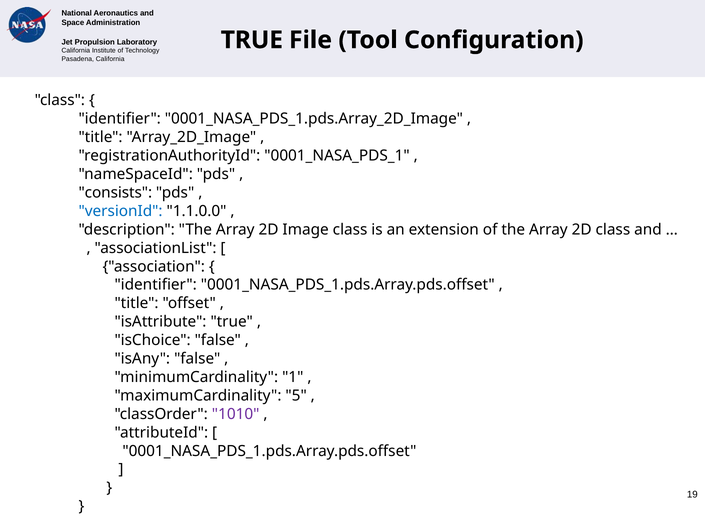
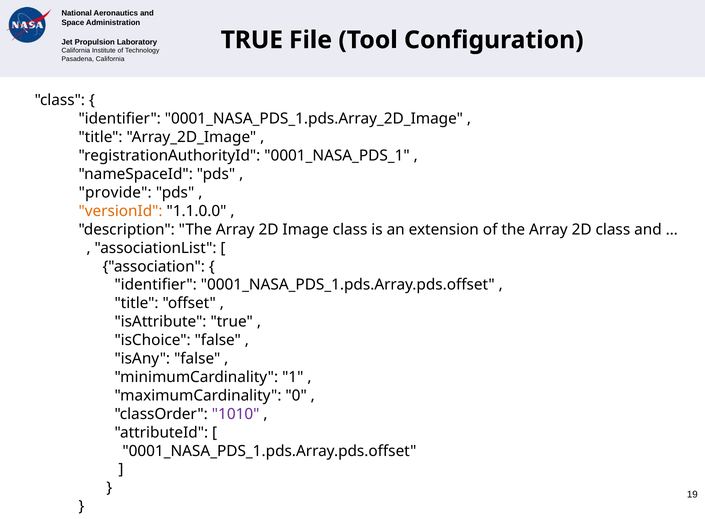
consists: consists -> provide
versionId colour: blue -> orange
5: 5 -> 0
